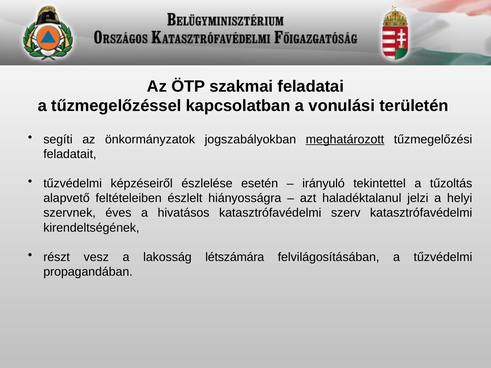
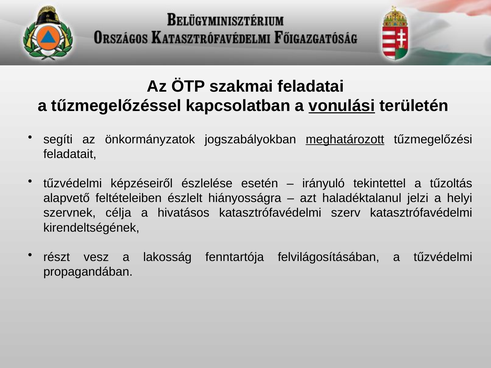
vonulási underline: none -> present
éves: éves -> célja
létszámára: létszámára -> fenntartója
